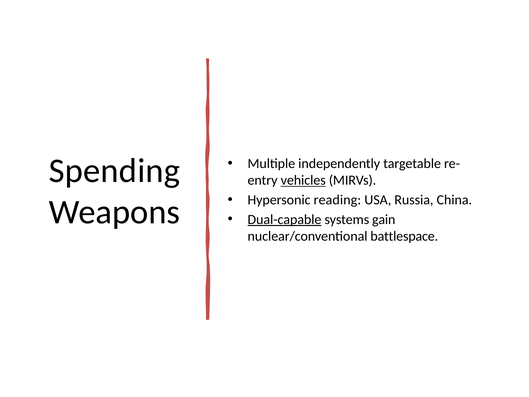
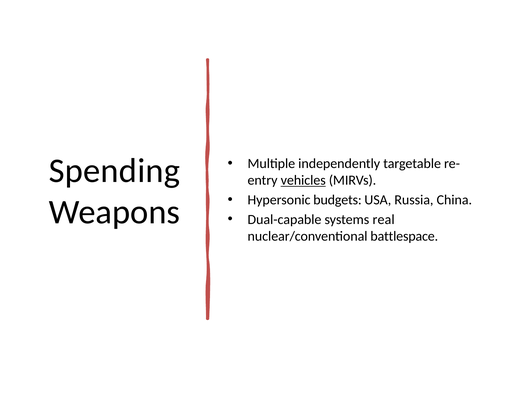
reading: reading -> budgets
Dual-capable underline: present -> none
gain: gain -> real
